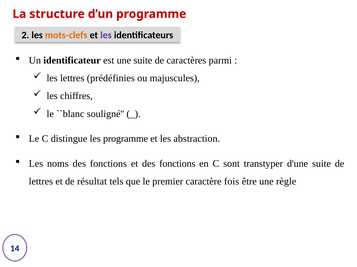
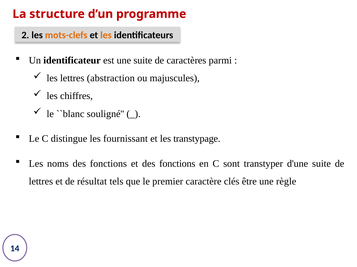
les at (106, 35) colour: purple -> orange
prédéfinies: prédéfinies -> abstraction
les programme: programme -> fournissant
abstraction: abstraction -> transtypage
fois: fois -> clés
